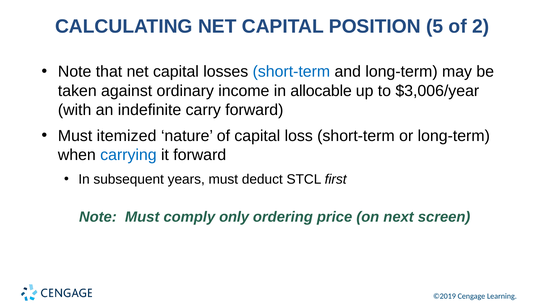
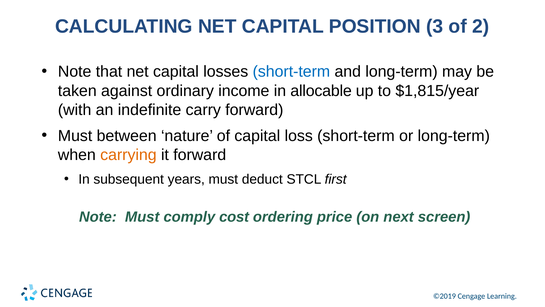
5: 5 -> 3
$3,006/year: $3,006/year -> $1,815/year
itemized: itemized -> between
carrying colour: blue -> orange
only: only -> cost
